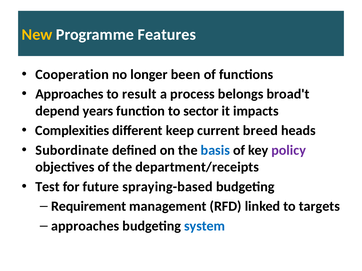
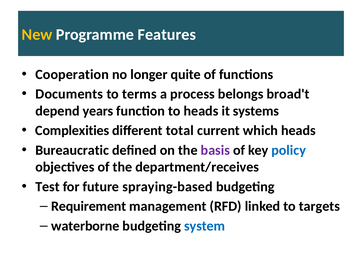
been: been -> quite
Approaches at (69, 94): Approaches -> Documents
result: result -> terms
to sector: sector -> heads
impacts: impacts -> systems
keep: keep -> total
breed: breed -> which
Subordinate: Subordinate -> Bureaucratic
basis colour: blue -> purple
policy colour: purple -> blue
department/receipts: department/receipts -> department/receives
approaches at (85, 226): approaches -> waterborne
